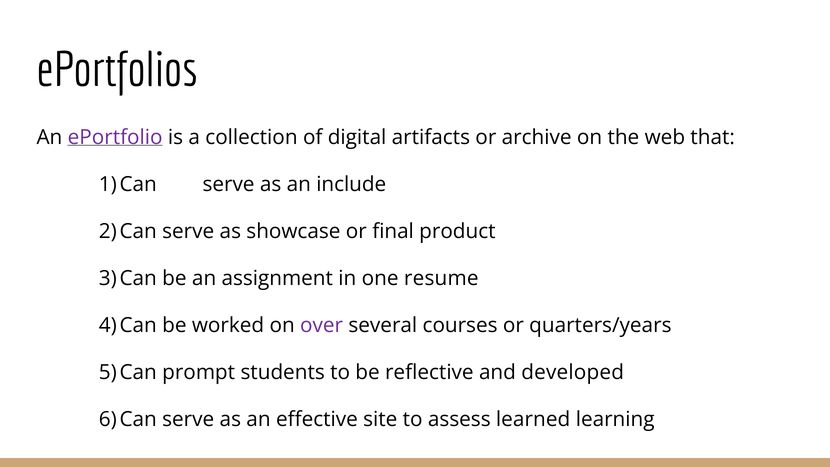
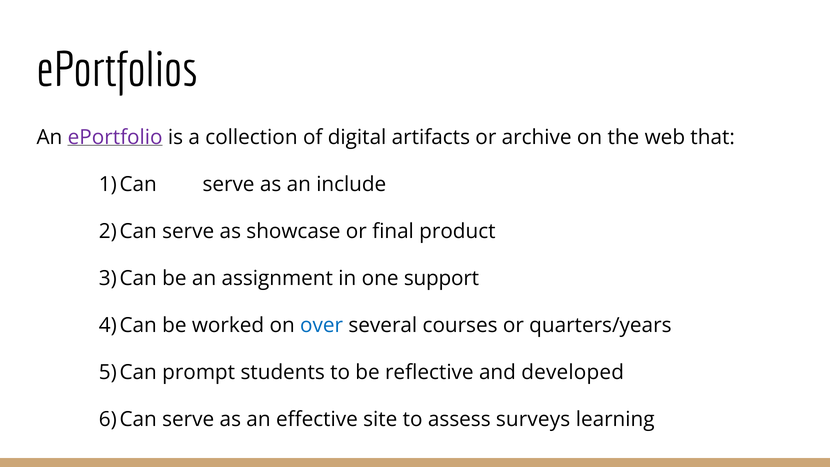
resume: resume -> support
over colour: purple -> blue
learned: learned -> surveys
